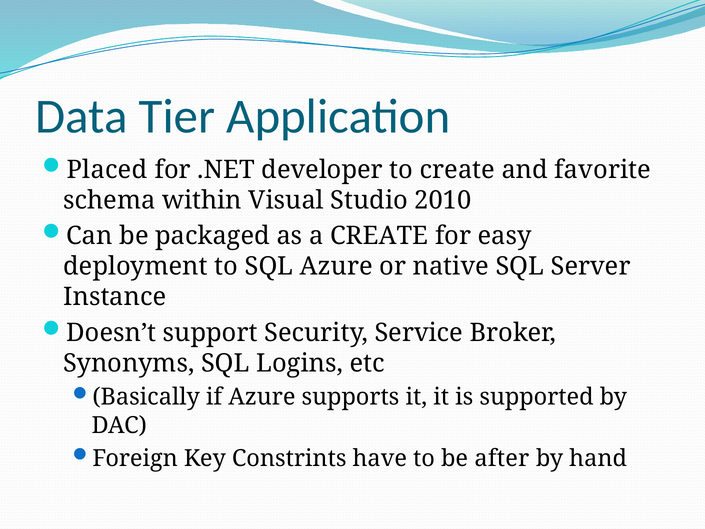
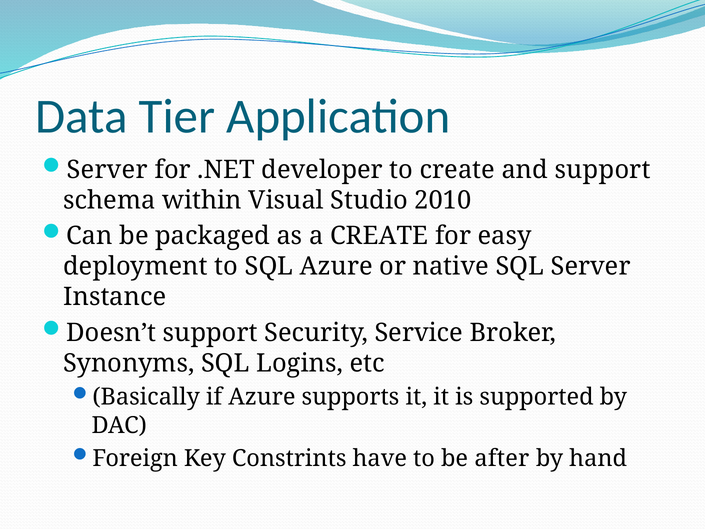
Placed at (107, 170): Placed -> Server
and favorite: favorite -> support
